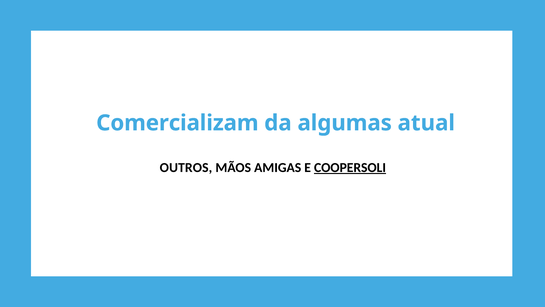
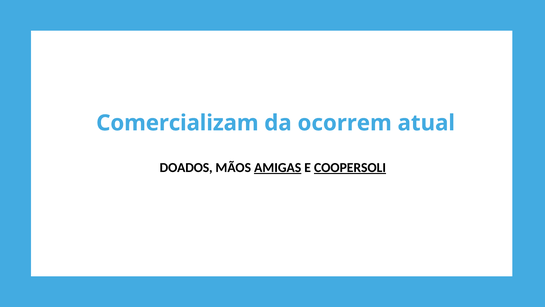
algumas: algumas -> ocorrem
OUTROS: OUTROS -> DOADOS
AMIGAS underline: none -> present
